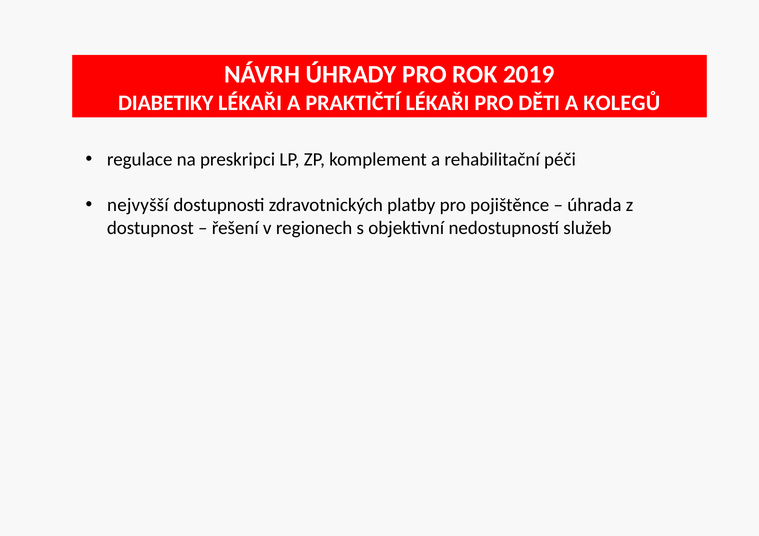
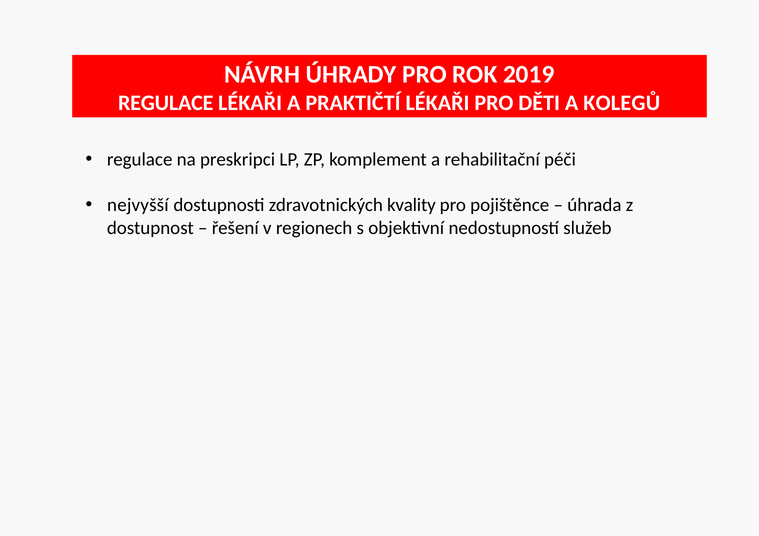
DIABETIKY at (166, 103): DIABETIKY -> REGULACE
platby: platby -> kvality
